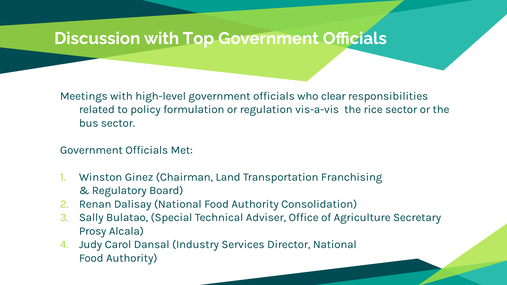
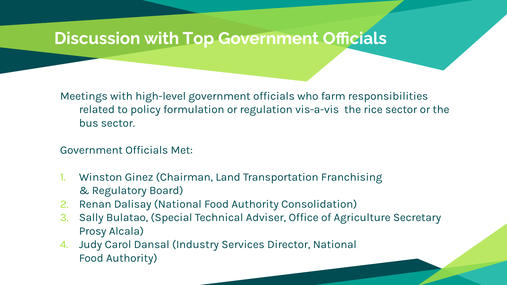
clear: clear -> farm
